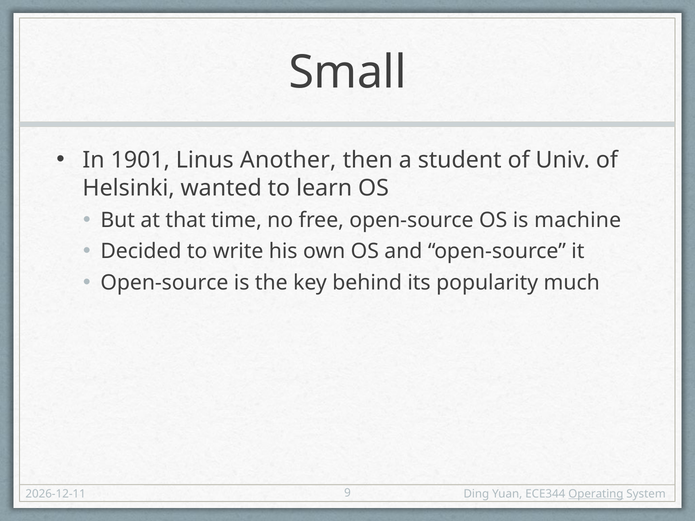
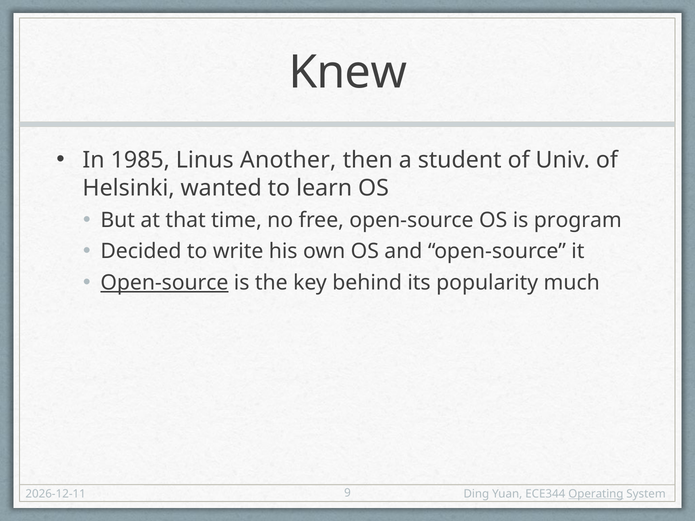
Small: Small -> Knew
1901: 1901 -> 1985
machine: machine -> program
Open-source at (164, 283) underline: none -> present
